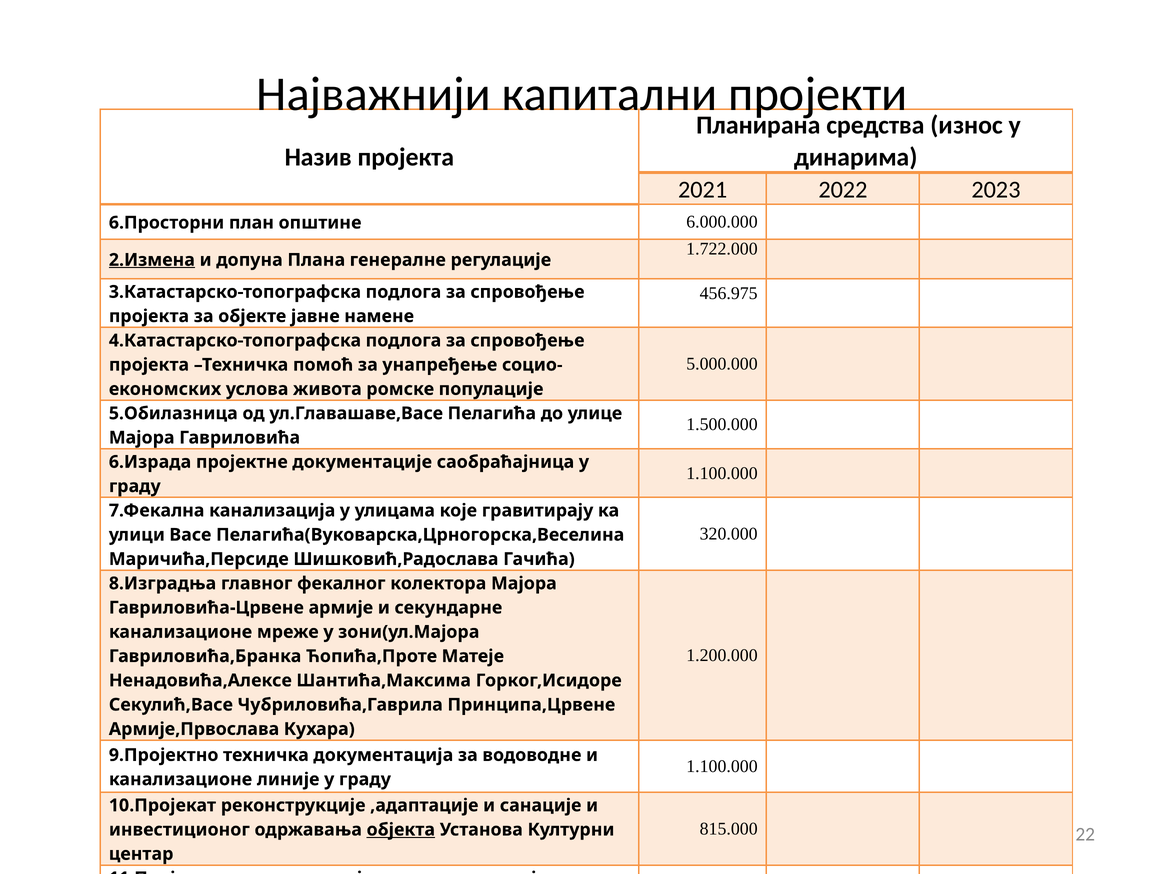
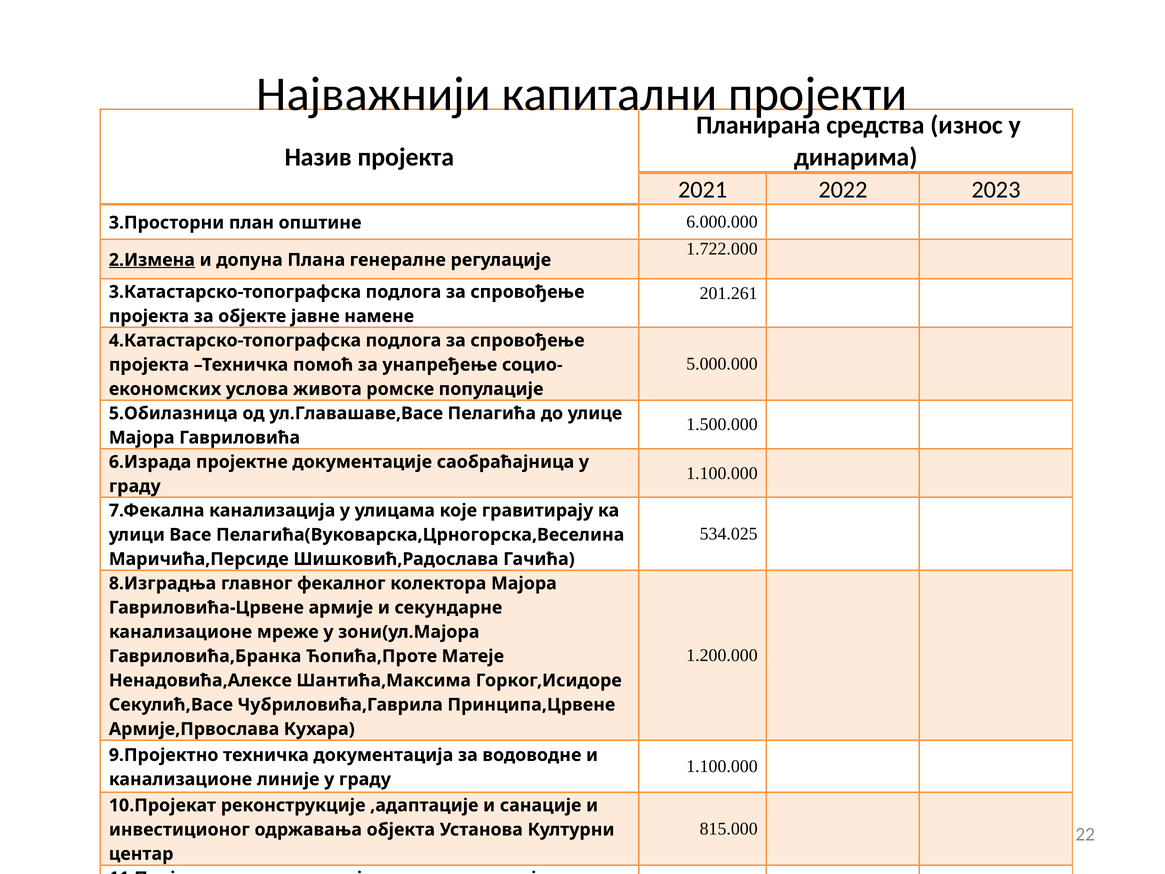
6.Просторни: 6.Просторни -> 3.Просторни
456.975: 456.975 -> 201.261
320.000: 320.000 -> 534.025
објекта at (401, 829) underline: present -> none
